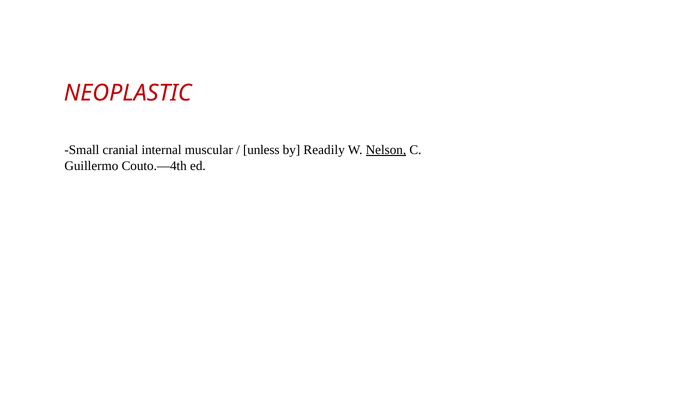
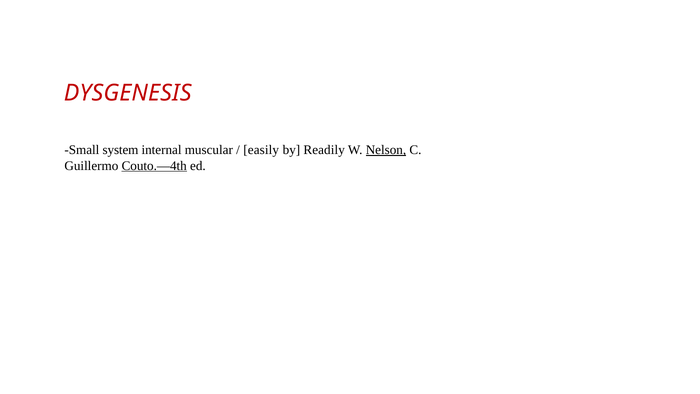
NEOPLASTIC: NEOPLASTIC -> DYSGENESIS
cranial: cranial -> system
unless: unless -> easily
Couto.—4th underline: none -> present
